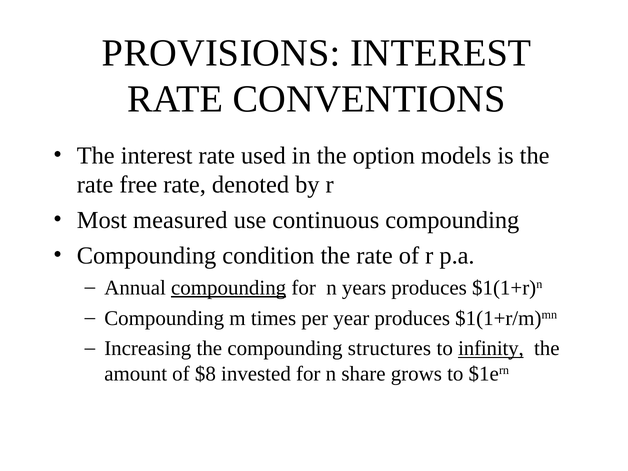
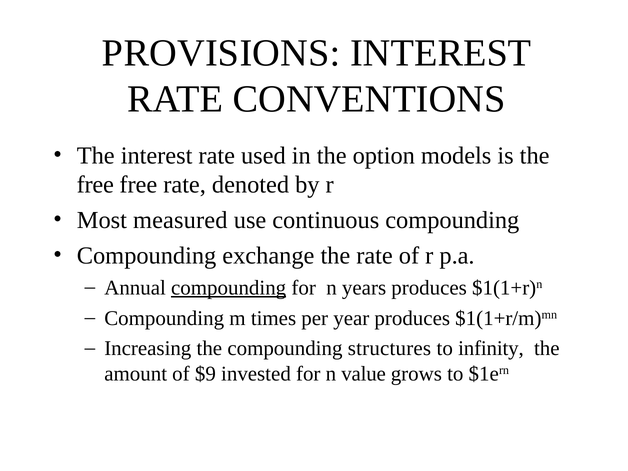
rate at (95, 185): rate -> free
condition: condition -> exchange
infinity underline: present -> none
$8: $8 -> $9
share: share -> value
